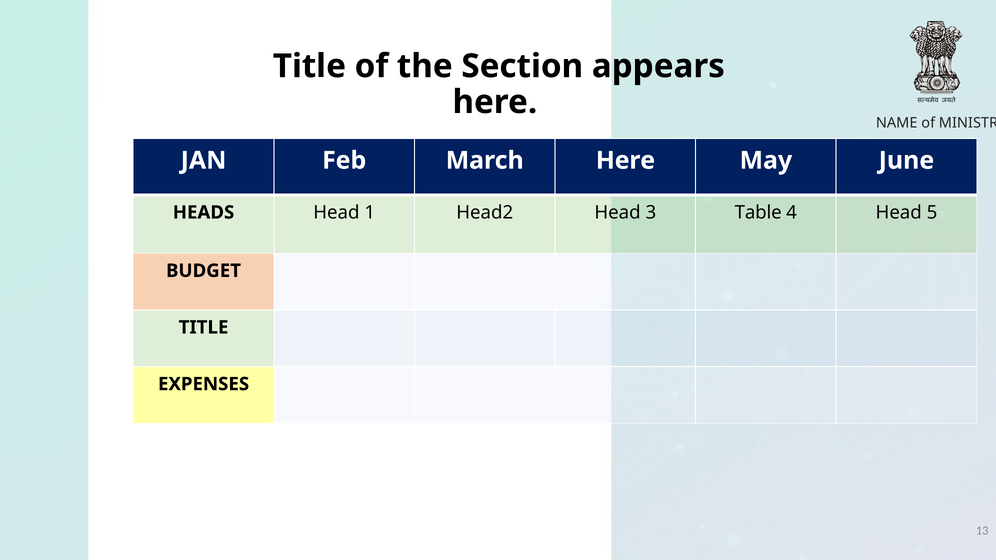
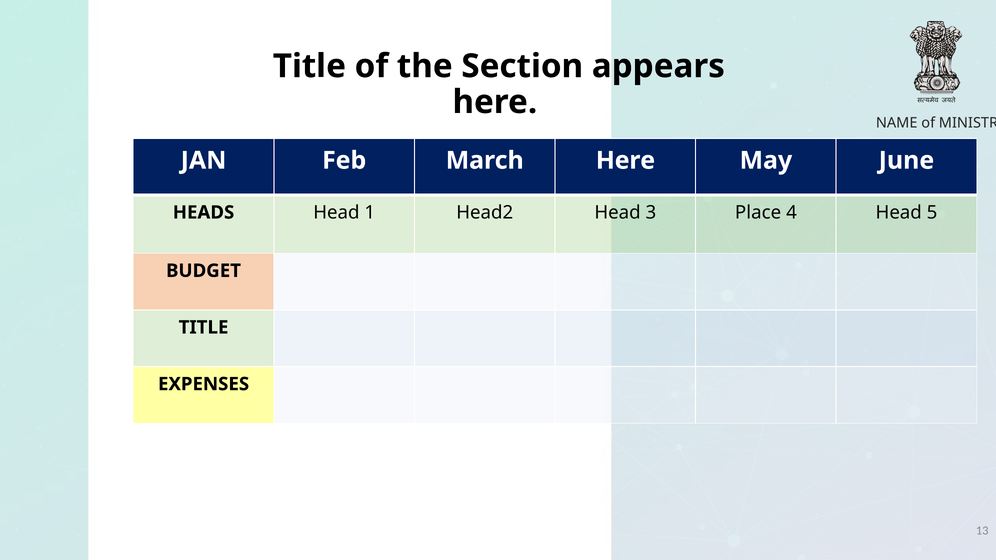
Table: Table -> Place
